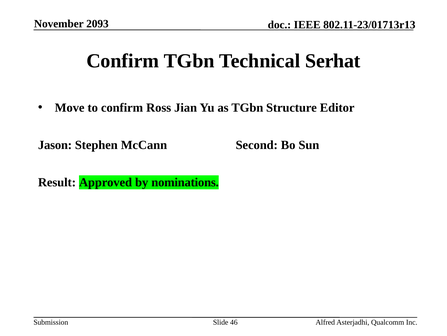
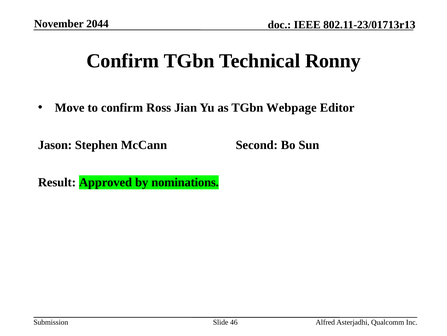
2093: 2093 -> 2044
Serhat: Serhat -> Ronny
Structure: Structure -> Webpage
